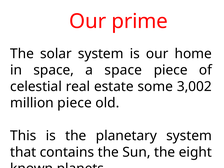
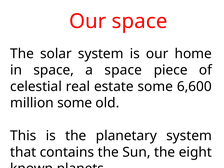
Our prime: prime -> space
3,002: 3,002 -> 6,600
million piece: piece -> some
